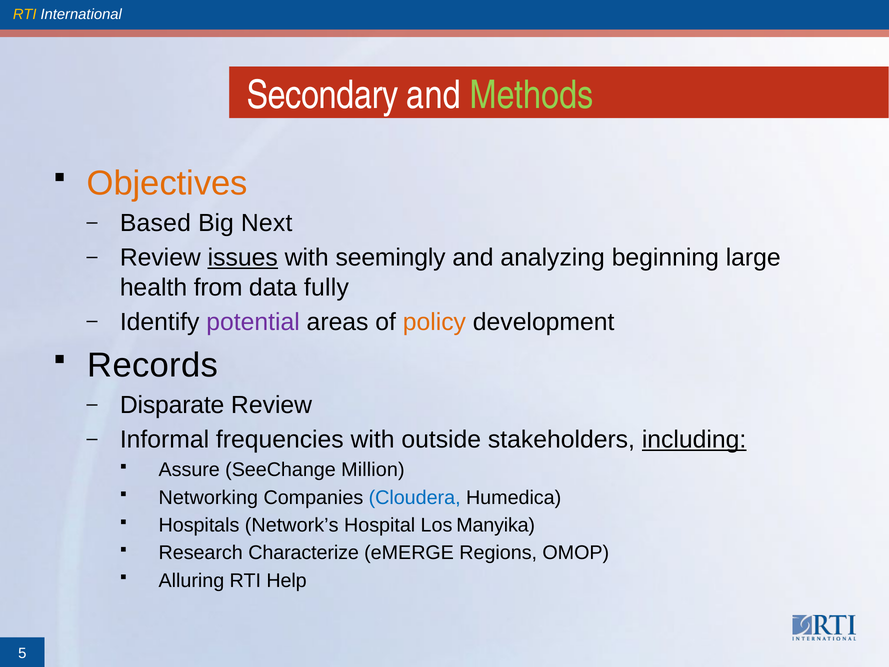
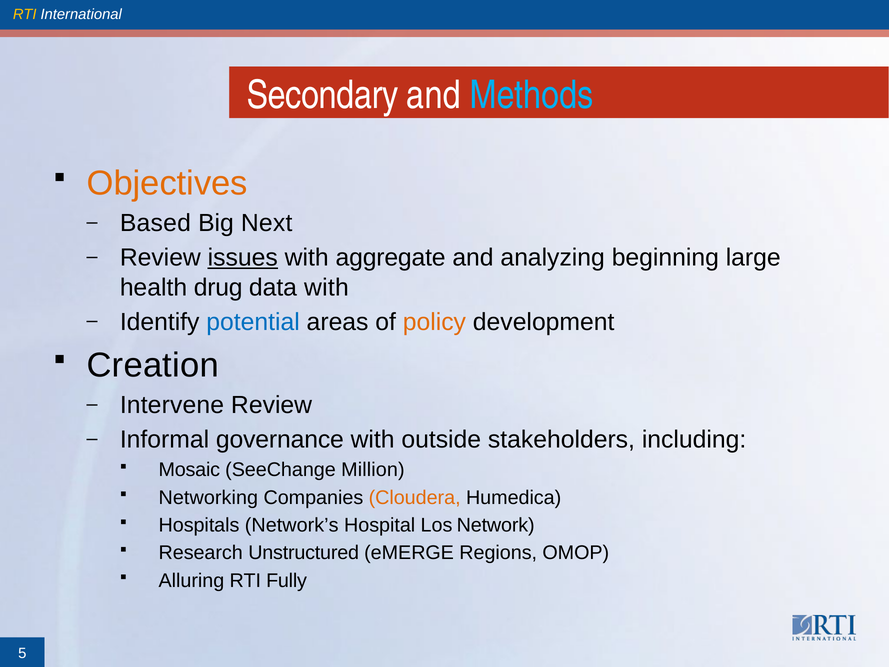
Methods colour: light green -> light blue
seemingly: seemingly -> aggregate
from: from -> drug
data fully: fully -> with
potential colour: purple -> blue
Records: Records -> Creation
Disparate: Disparate -> Intervene
frequencies: frequencies -> governance
including underline: present -> none
Assure: Assure -> Mosaic
Cloudera colour: blue -> orange
Manyika: Manyika -> Network
Characterize: Characterize -> Unstructured
Help: Help -> Fully
